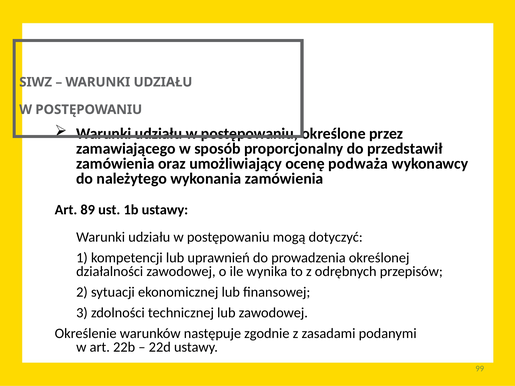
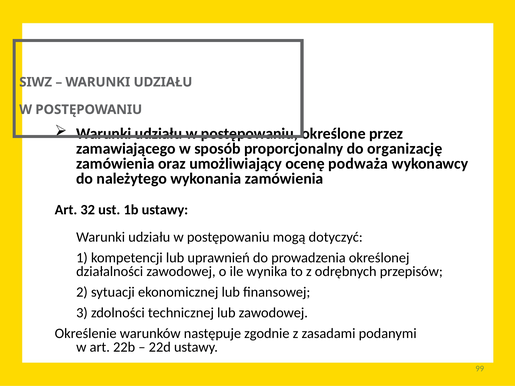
przedstawił: przedstawił -> organizację
89: 89 -> 32
